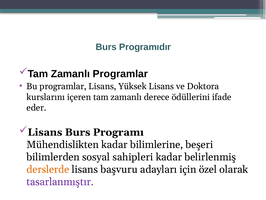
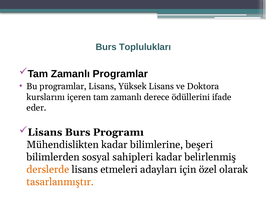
Programıdır: Programıdır -> Toplulukları
başvuru: başvuru -> etmeleri
tasarlanmıştır colour: purple -> orange
